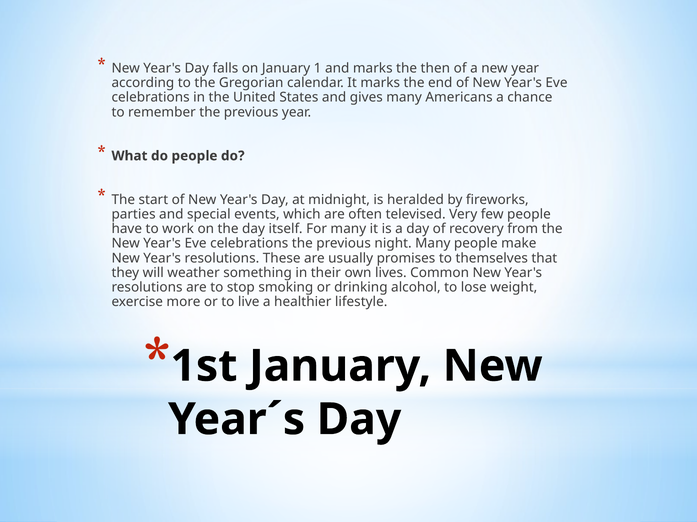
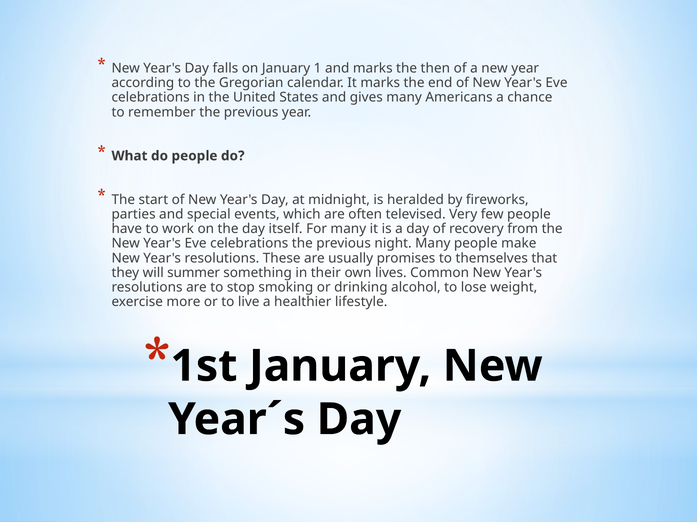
weather: weather -> summer
